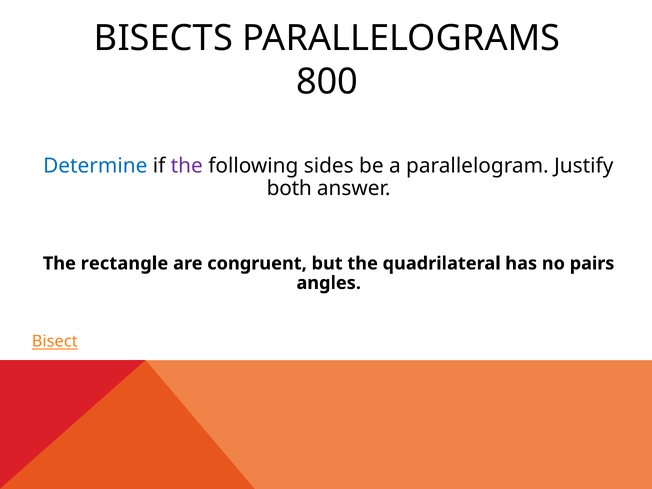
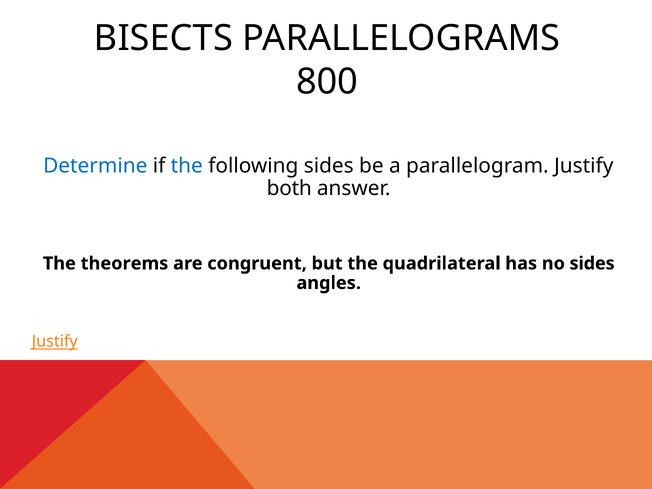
the at (187, 166) colour: purple -> blue
rectangle: rectangle -> theorems
no pairs: pairs -> sides
Bisect at (55, 342): Bisect -> Justify
